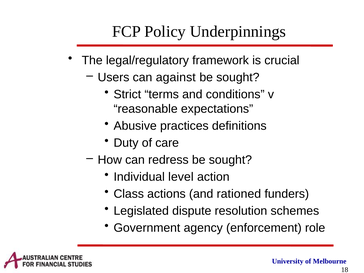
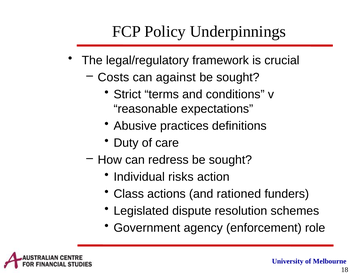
Users: Users -> Costs
level: level -> risks
